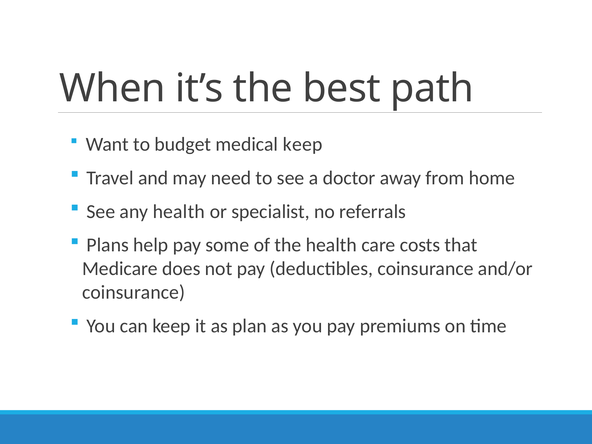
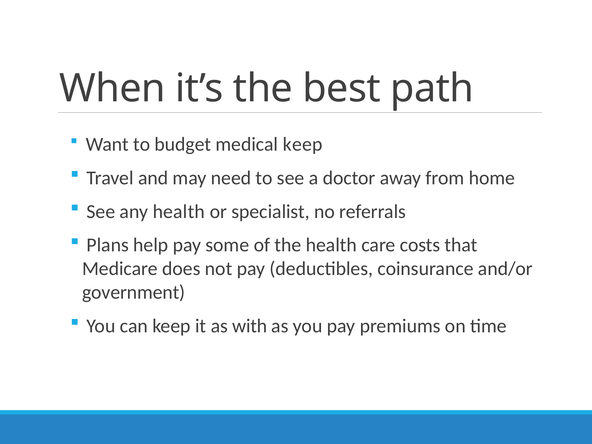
coinsurance at (134, 292): coinsurance -> government
plan: plan -> with
